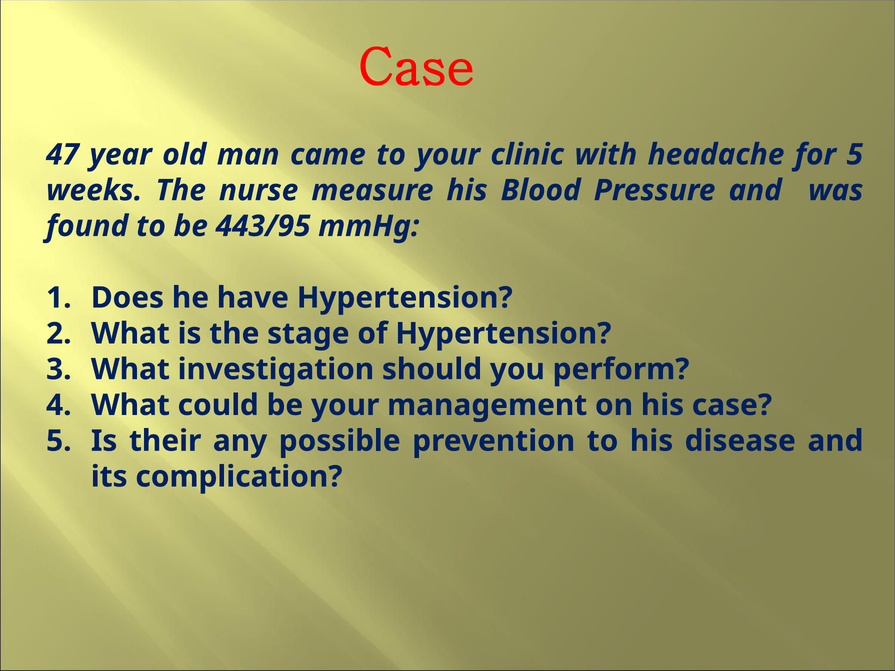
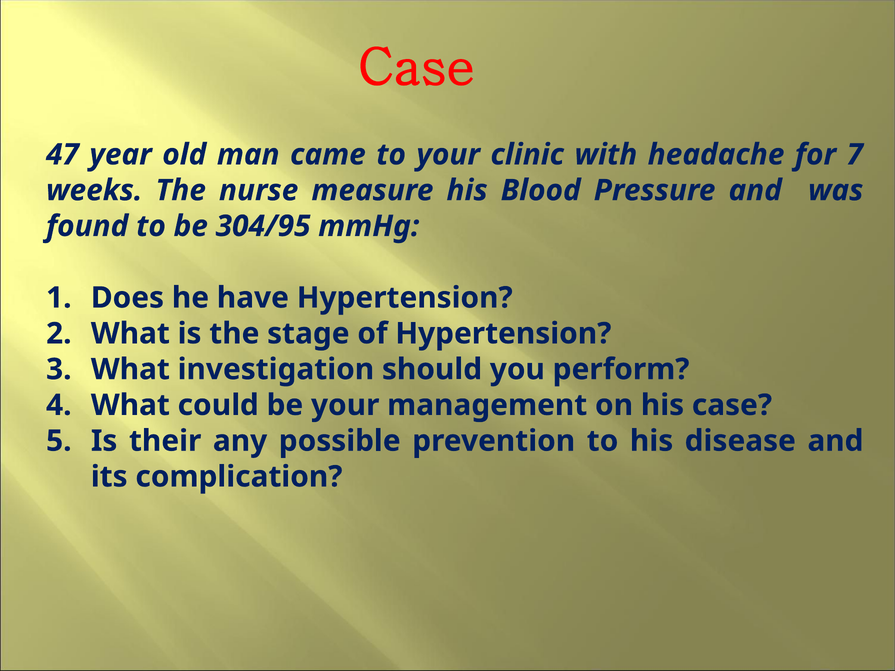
for 5: 5 -> 7
443/95: 443/95 -> 304/95
